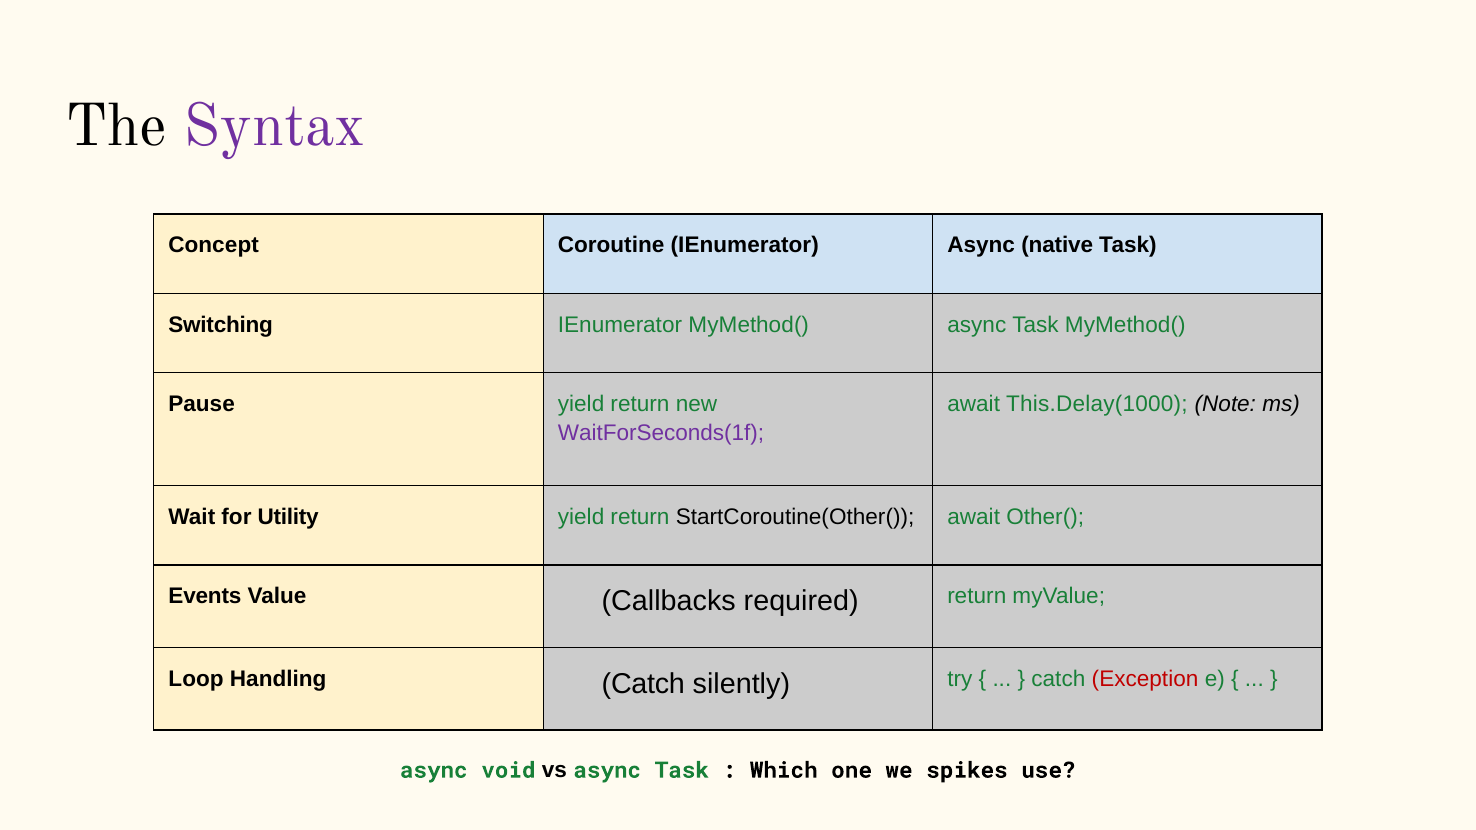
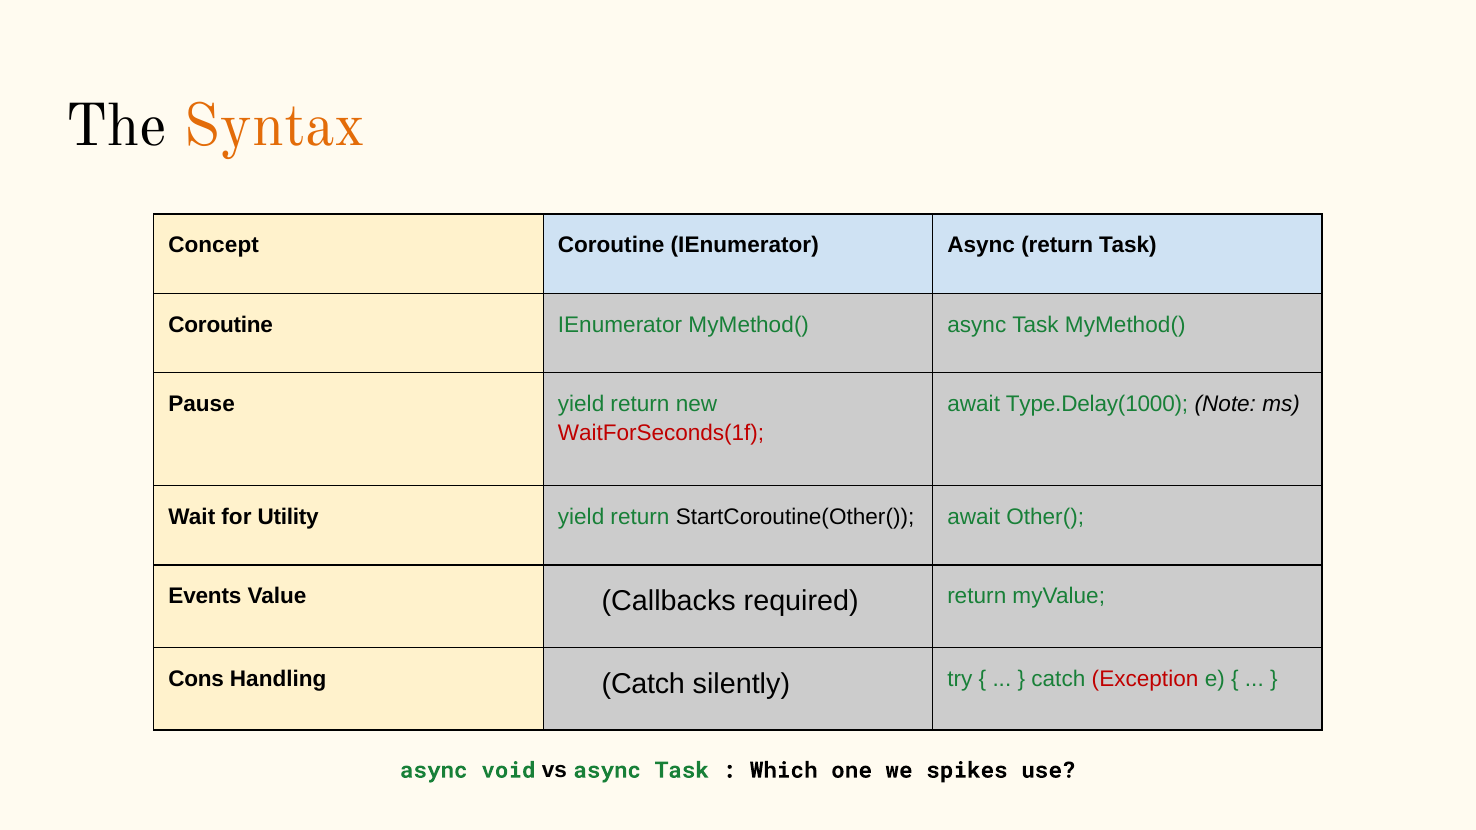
Syntax colour: purple -> orange
Async native: native -> return
Switching at (221, 325): Switching -> Coroutine
This.Delay(1000: This.Delay(1000 -> Type.Delay(1000
WaitForSeconds(1f colour: purple -> red
Loop: Loop -> Cons
